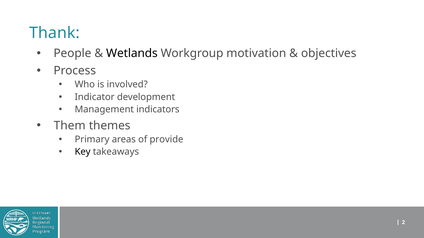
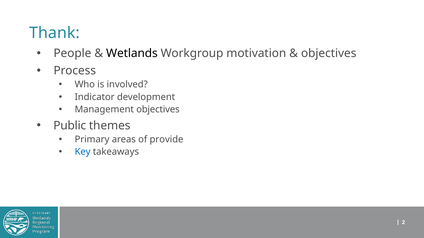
Management indicators: indicators -> objectives
Them: Them -> Public
Key colour: black -> blue
